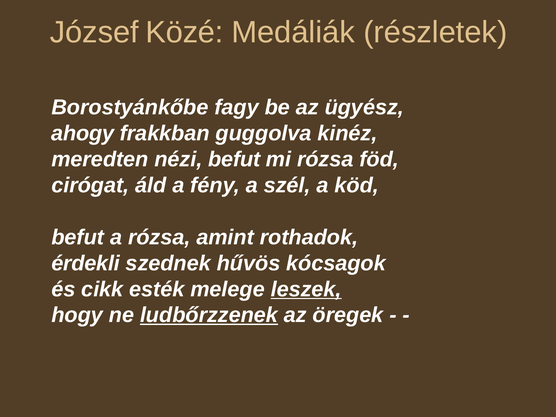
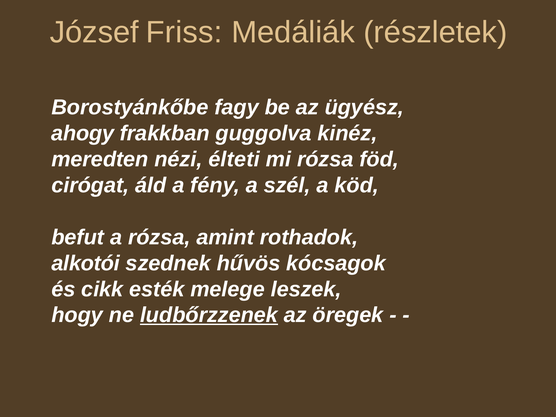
Közé: Közé -> Friss
nézi befut: befut -> élteti
érdekli: érdekli -> alkotói
leszek underline: present -> none
